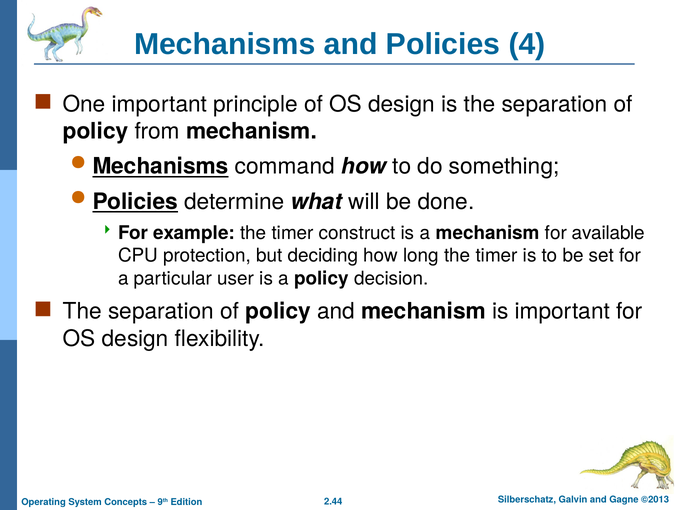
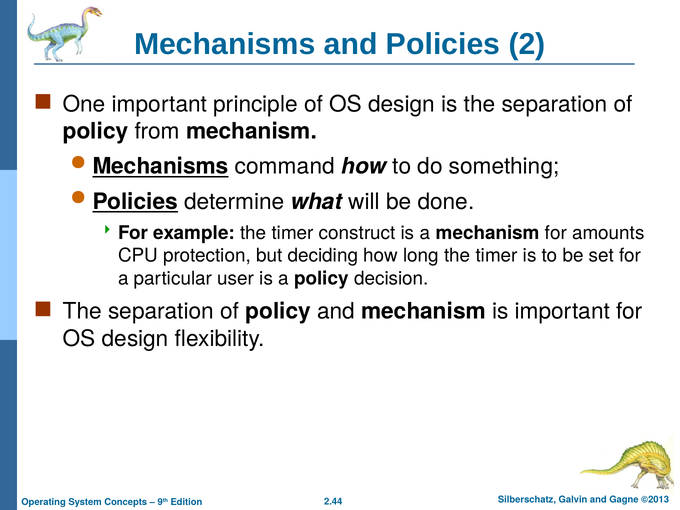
4: 4 -> 2
available: available -> amounts
